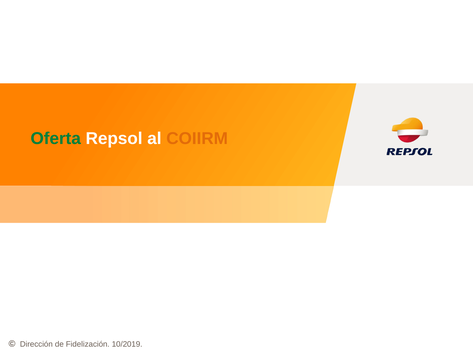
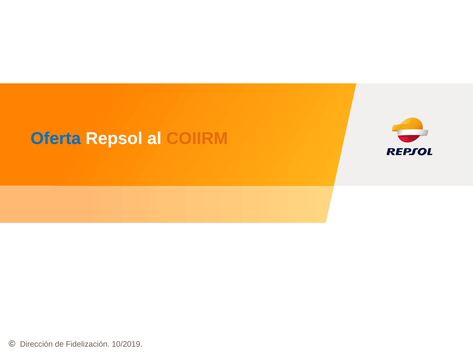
Oferta colour: green -> blue
